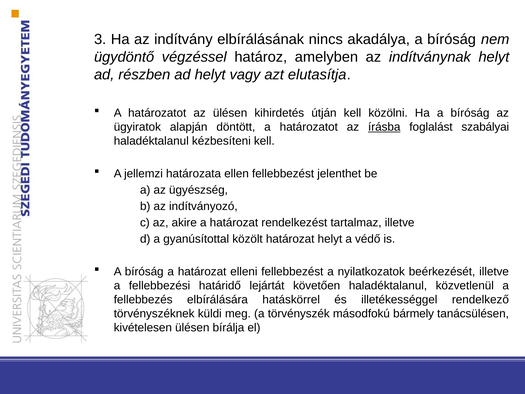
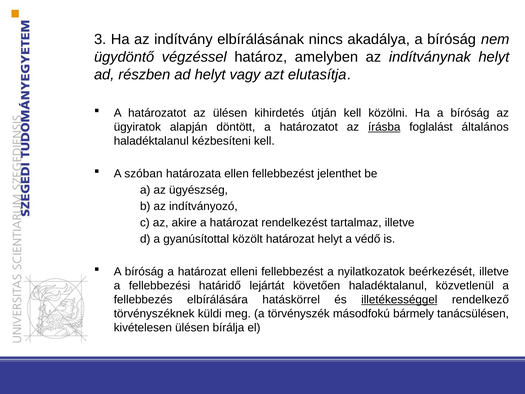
szabályai: szabályai -> általános
jellemzi: jellemzi -> szóban
illetékességgel underline: none -> present
